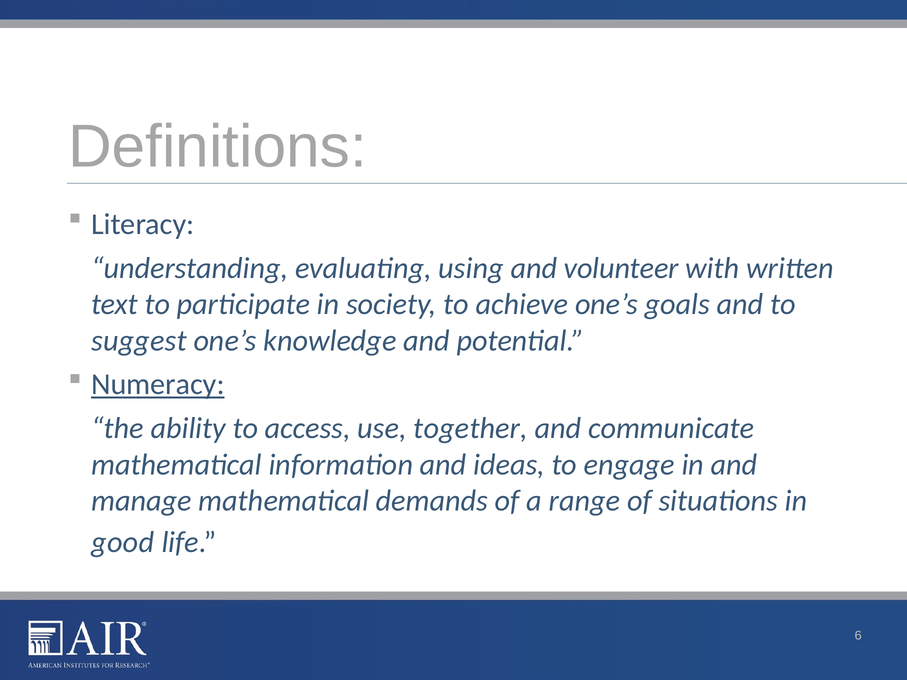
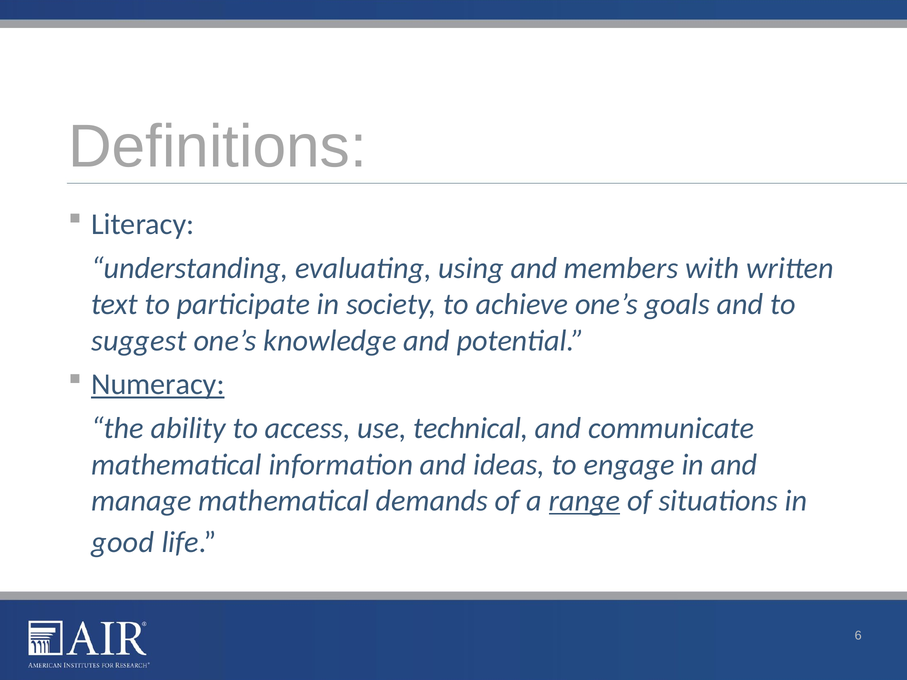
volunteer: volunteer -> members
together: together -> technical
range underline: none -> present
